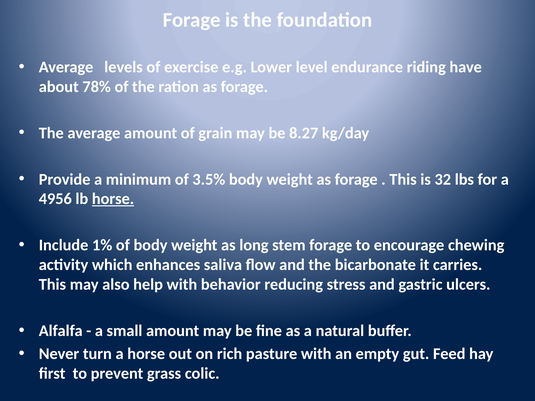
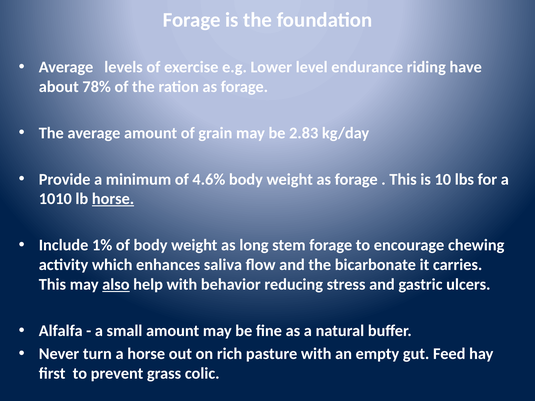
8.27: 8.27 -> 2.83
3.5%: 3.5% -> 4.6%
32: 32 -> 10
4956: 4956 -> 1010
also underline: none -> present
